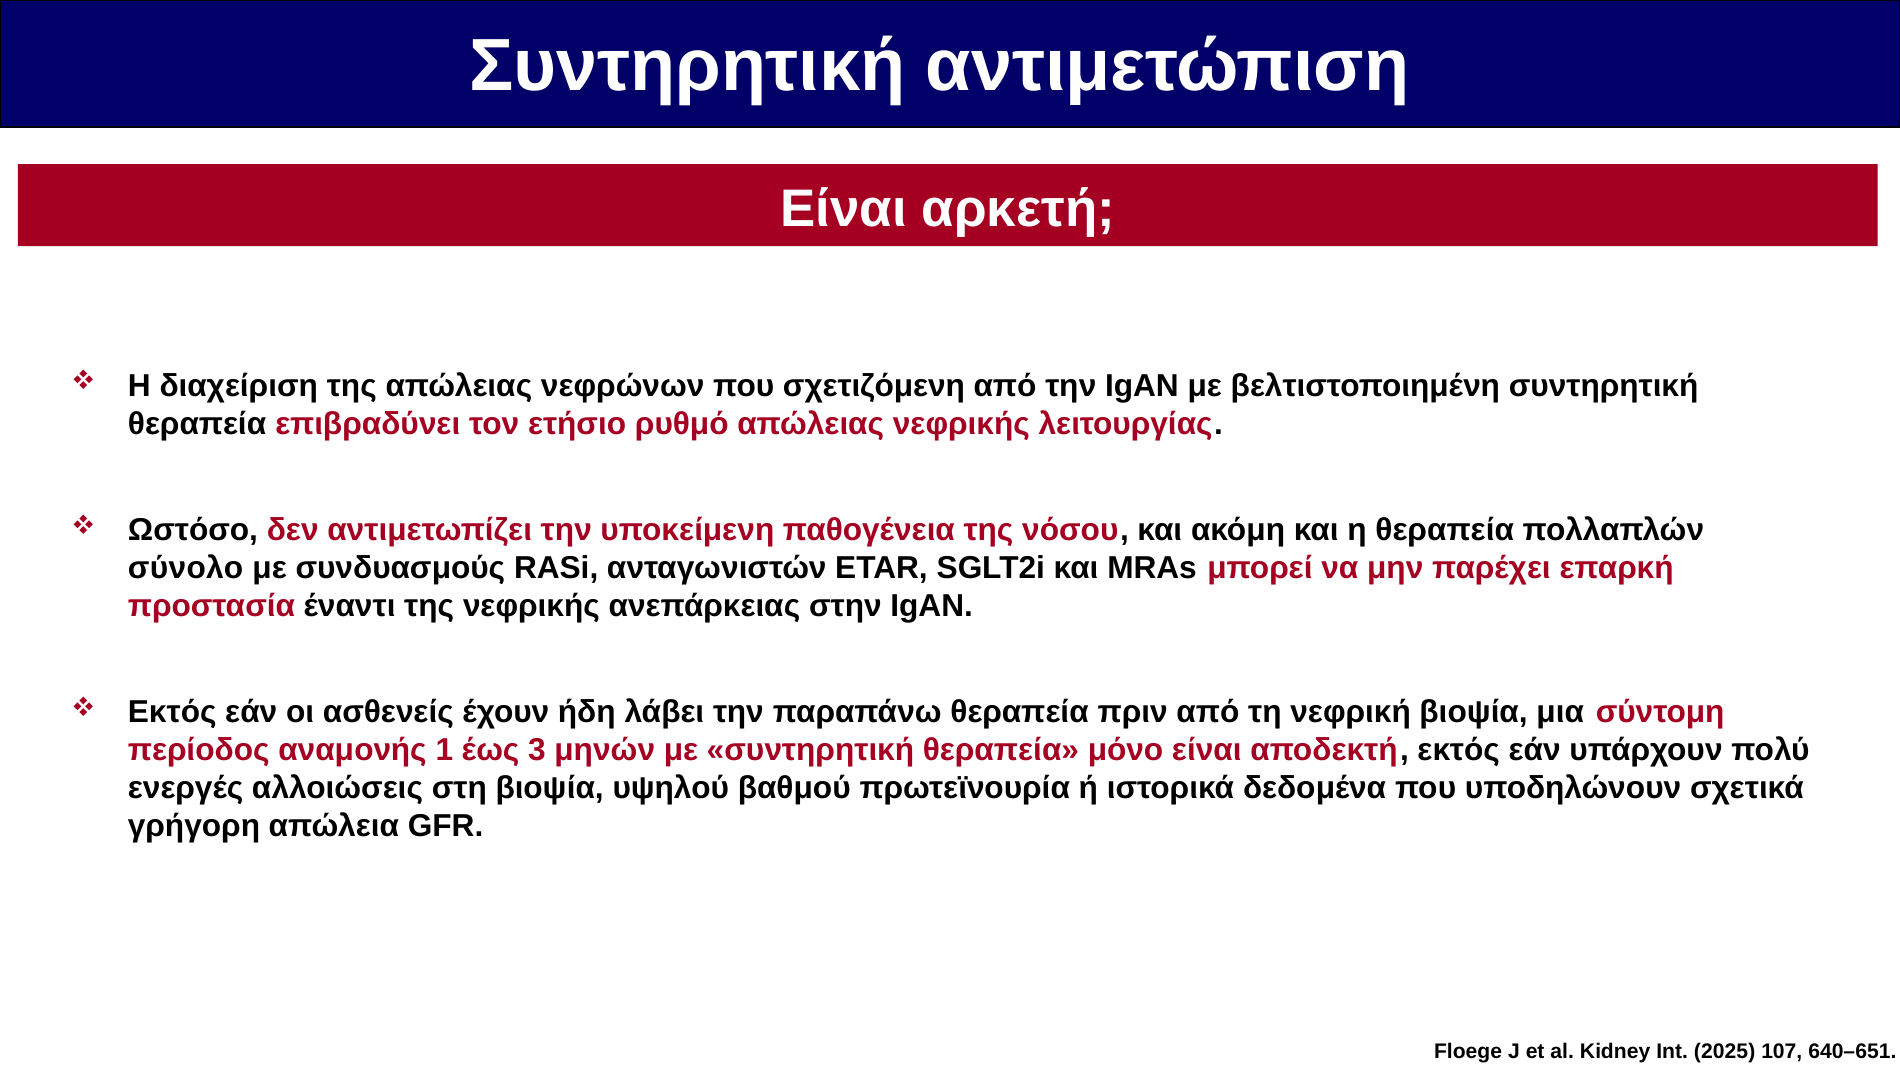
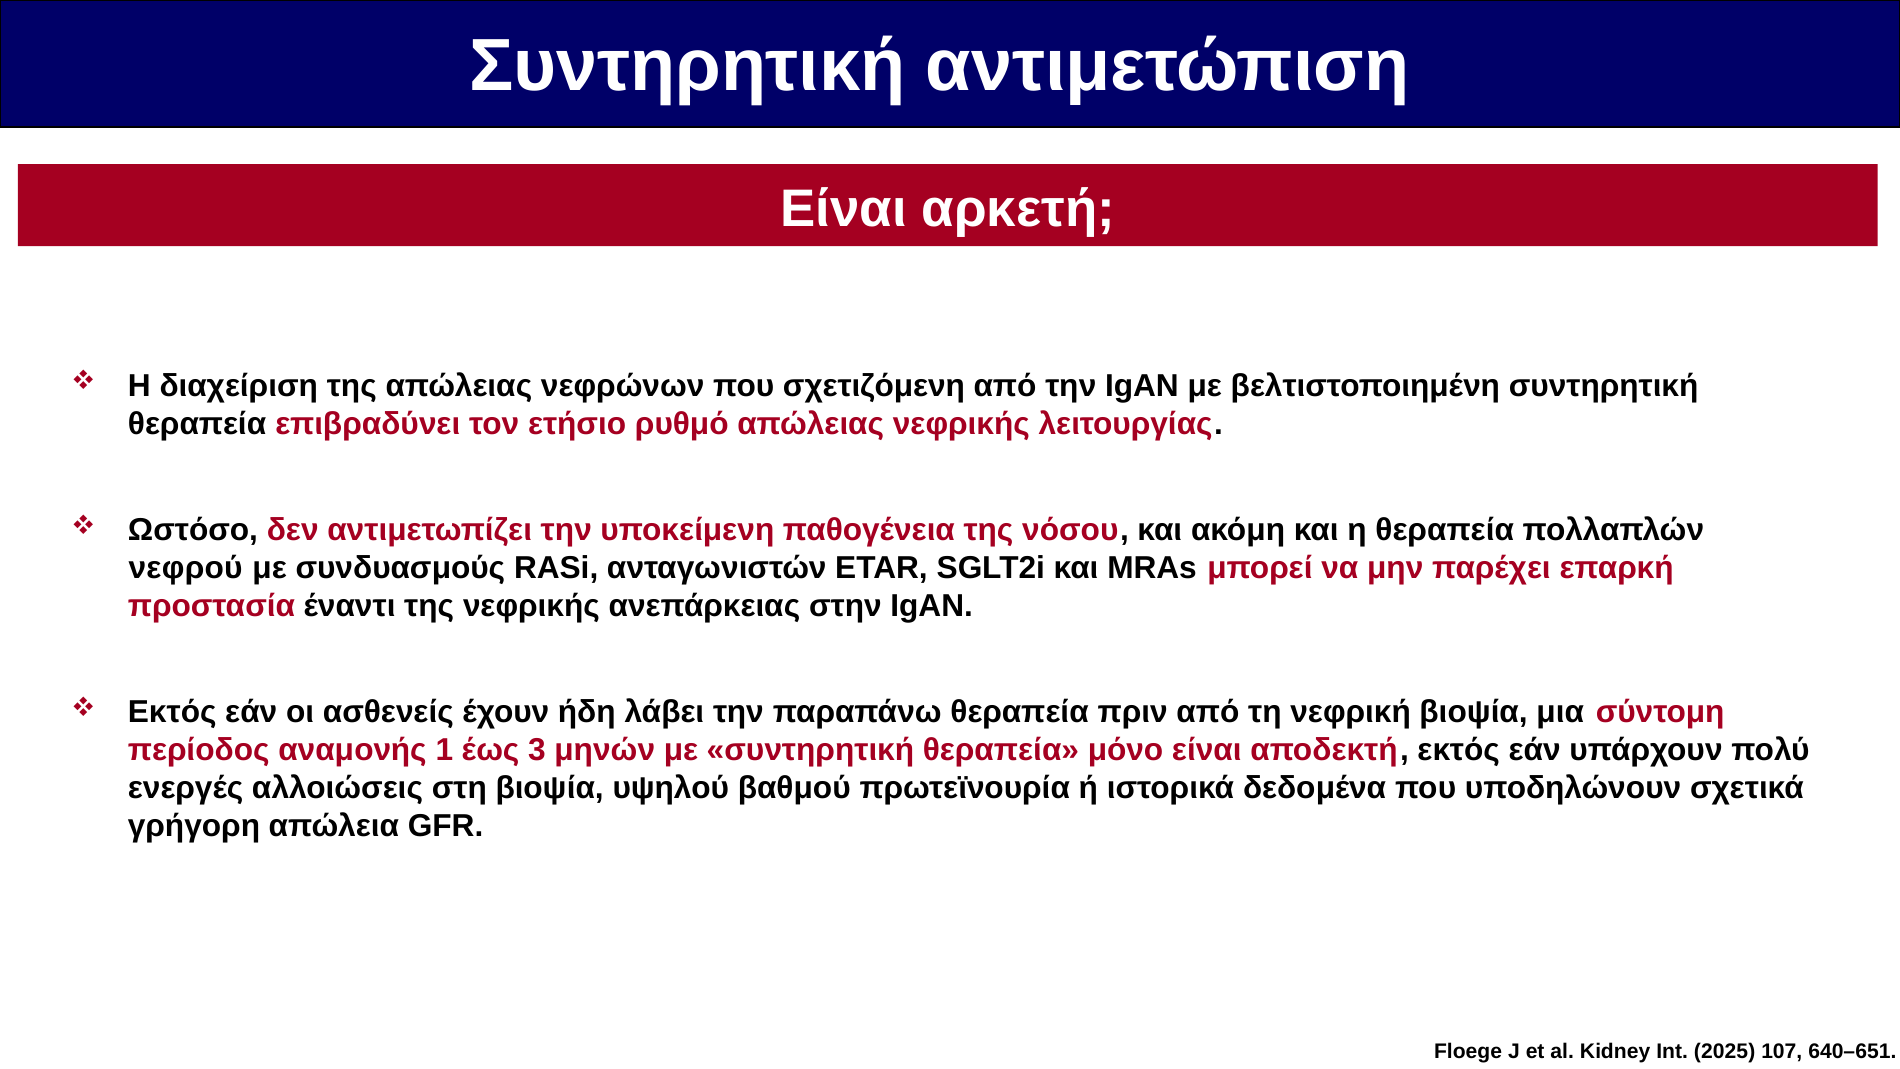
σύνολο: σύνολο -> νεφρού
